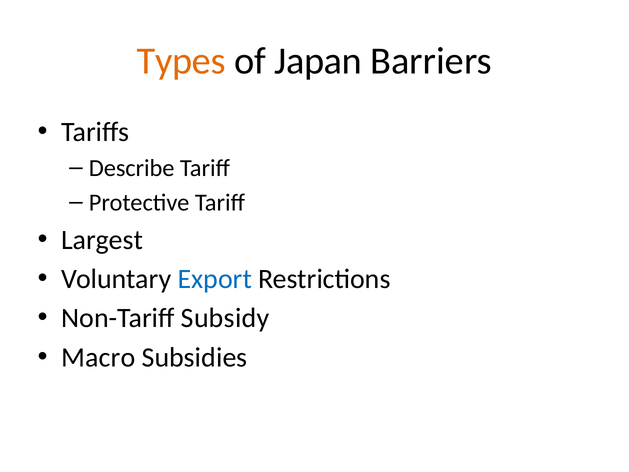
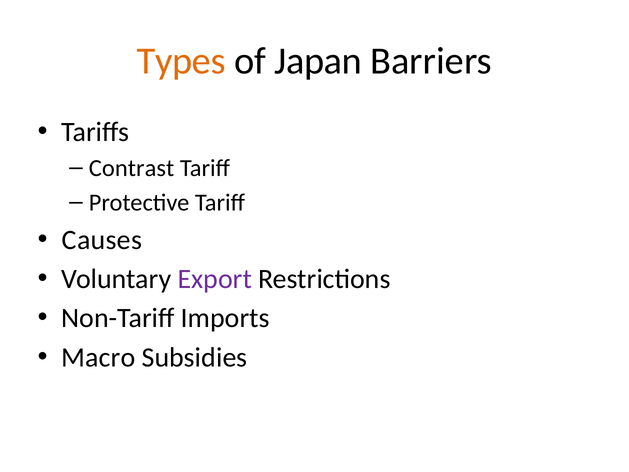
Describe: Describe -> Contrast
Largest: Largest -> Causes
Export colour: blue -> purple
Subsidy: Subsidy -> Imports
